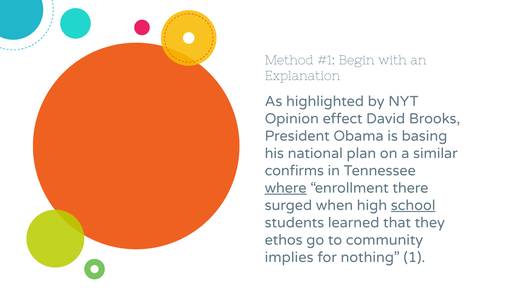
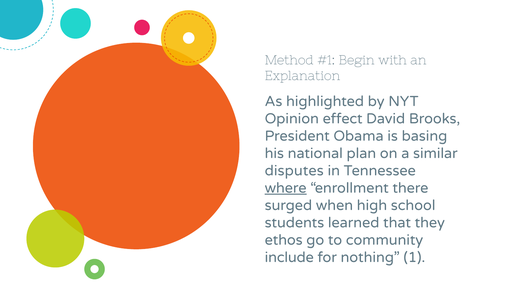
confirms: confirms -> disputes
school underline: present -> none
implies: implies -> include
